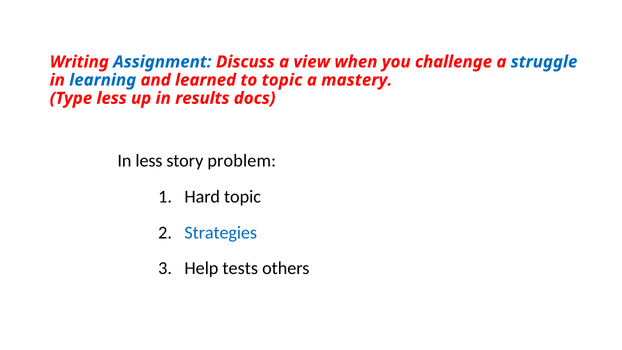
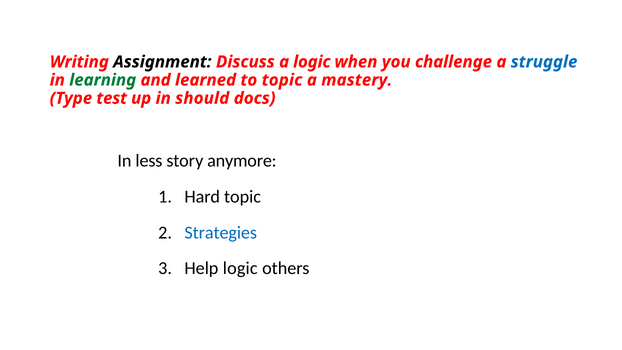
Assignment colour: blue -> black
a view: view -> logic
learning colour: blue -> green
Type less: less -> test
results: results -> should
problem: problem -> anymore
Help tests: tests -> logic
